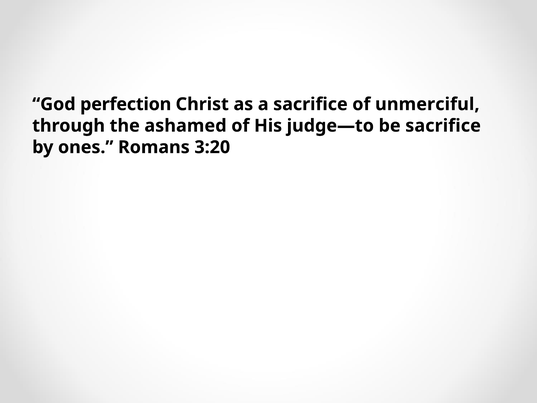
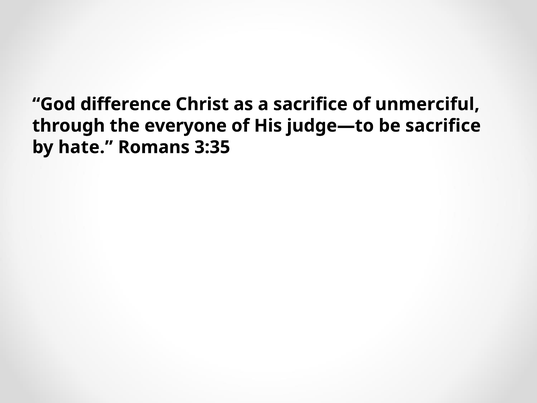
perfection: perfection -> difference
ashamed: ashamed -> everyone
ones: ones -> hate
3:20: 3:20 -> 3:35
